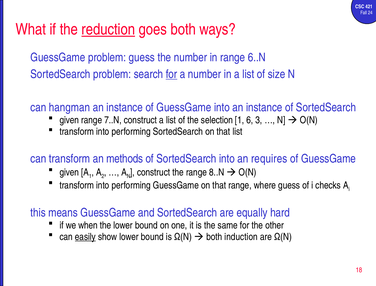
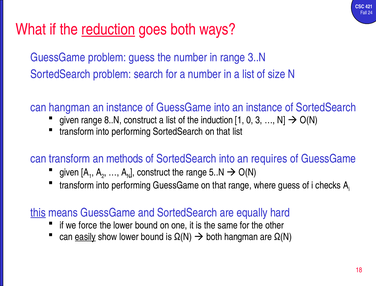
6..N: 6..N -> 3..N
for at (171, 74) underline: present -> none
7..N: 7..N -> 8..N
selection: selection -> induction
6: 6 -> 0
8..N: 8..N -> 5..N
this underline: none -> present
when: when -> force
both induction: induction -> hangman
